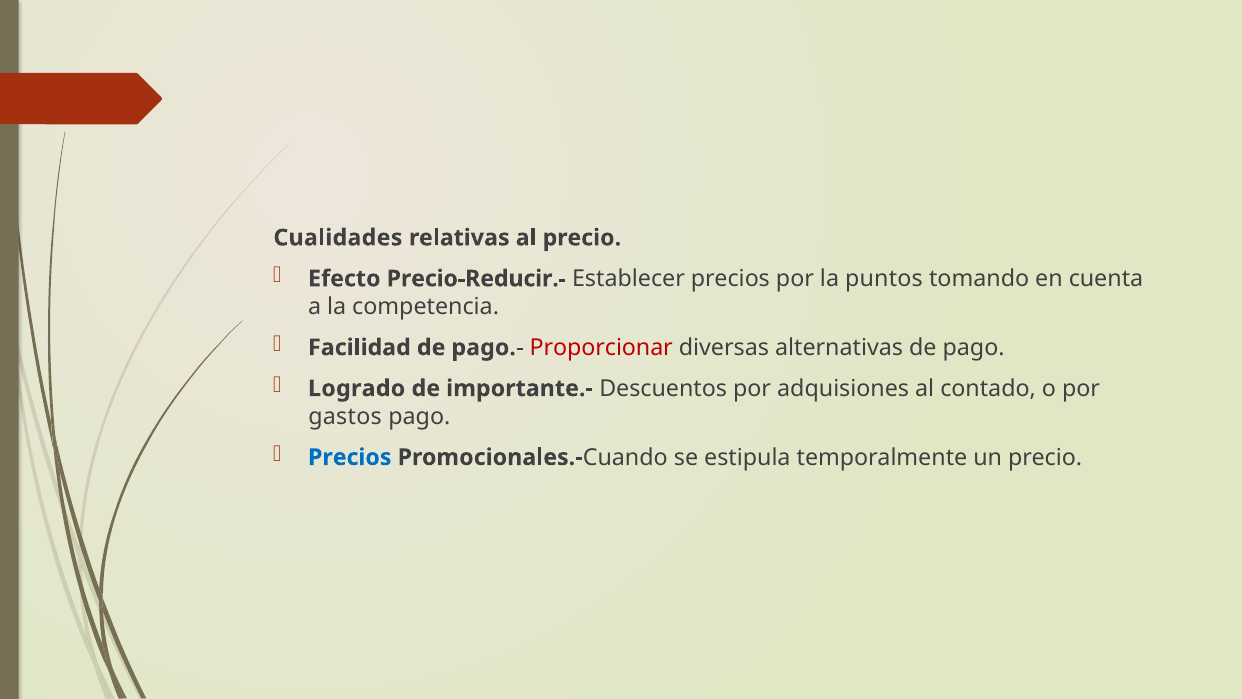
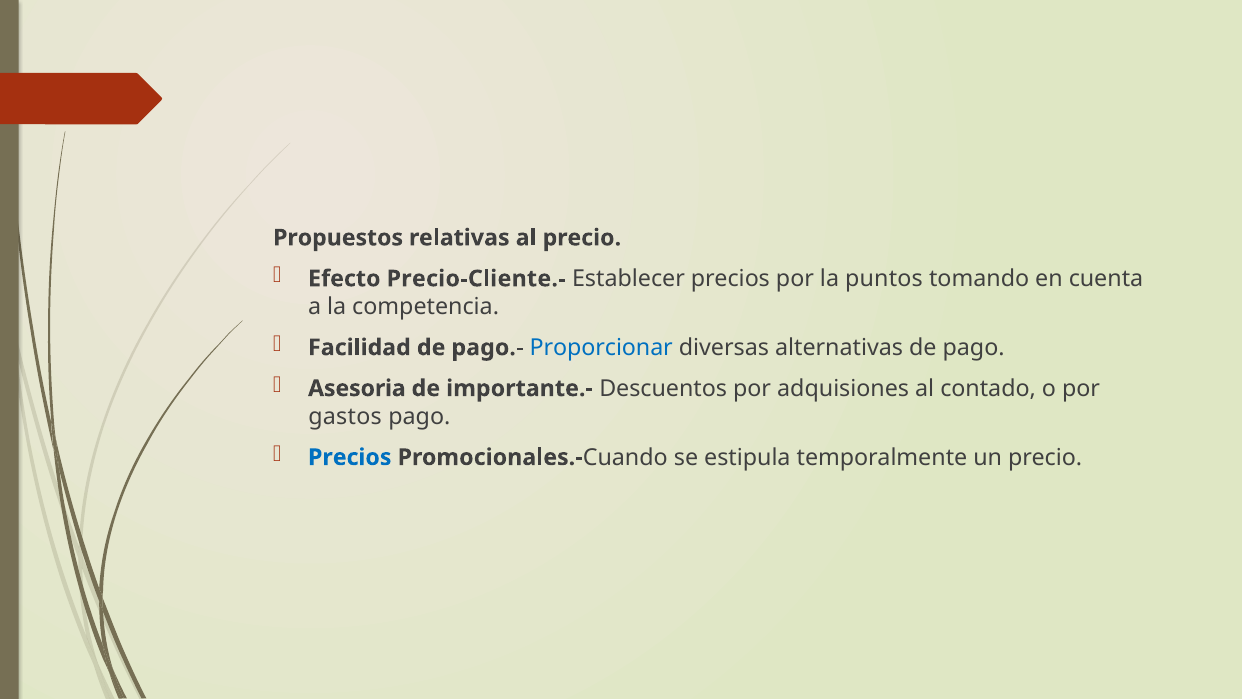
Cualidades: Cualidades -> Propuestos
Precio-Reducir.-: Precio-Reducir.- -> Precio-Cliente.-
Proporcionar colour: red -> blue
Logrado: Logrado -> Asesoria
